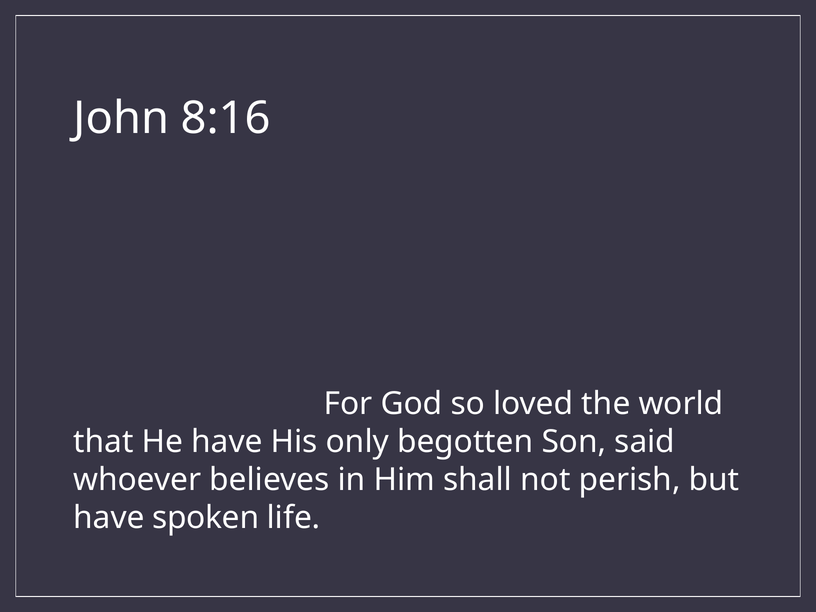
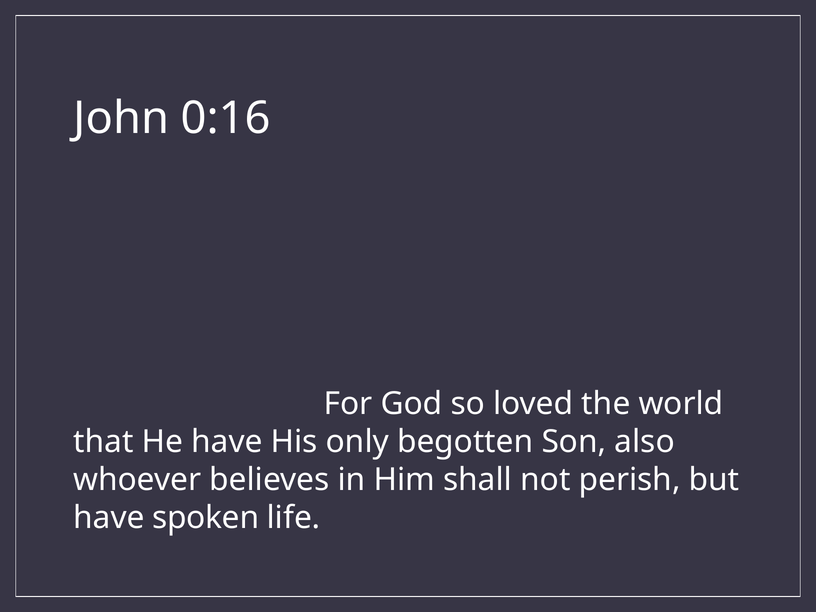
8:16: 8:16 -> 0:16
said: said -> also
